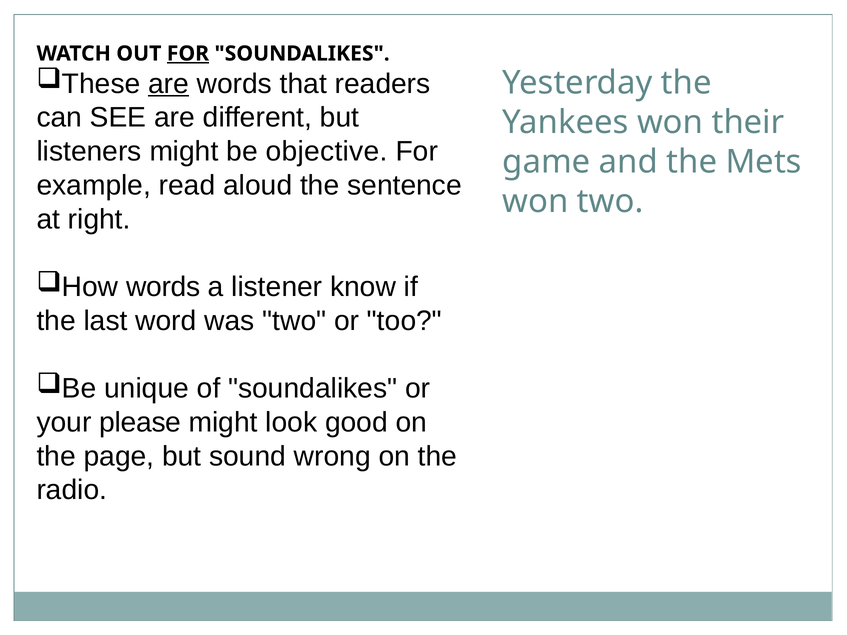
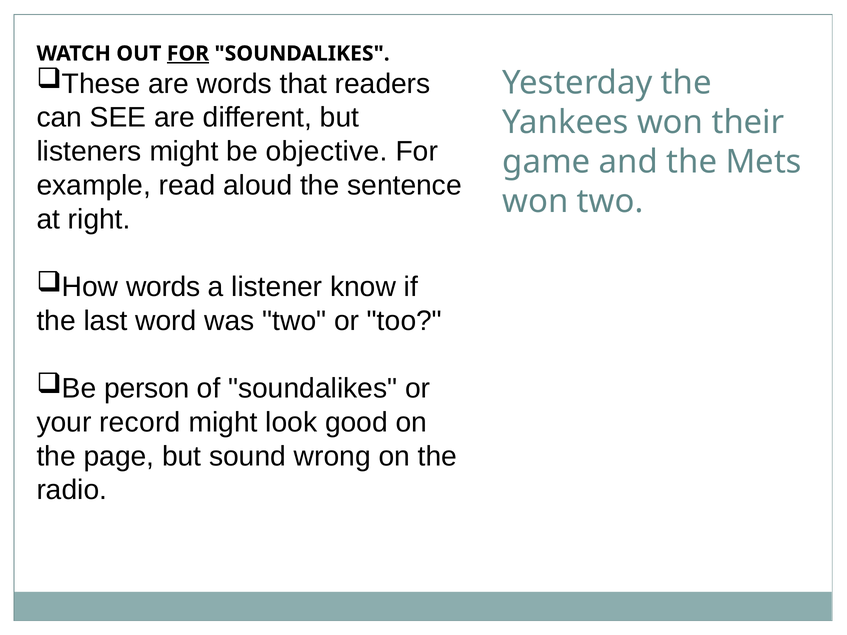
are at (169, 84) underline: present -> none
unique: unique -> person
please: please -> record
